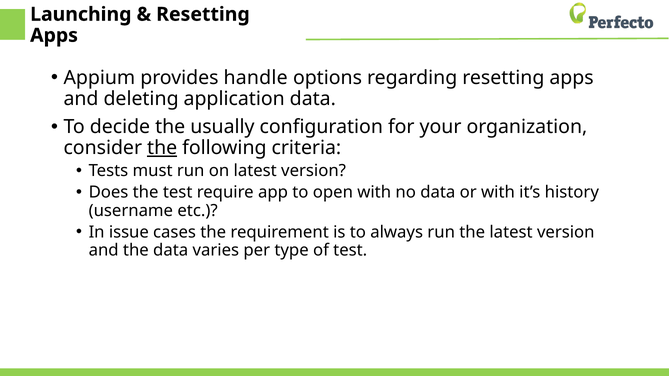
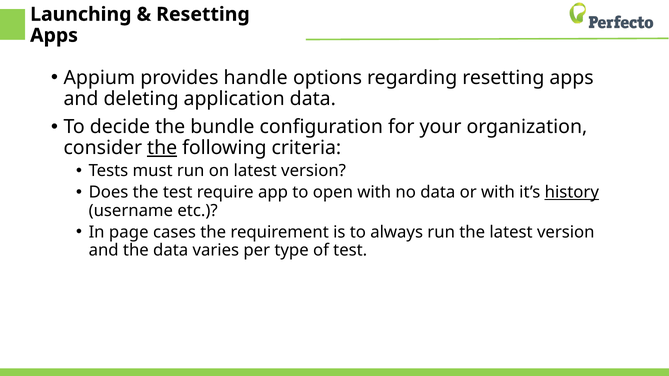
usually: usually -> bundle
history underline: none -> present
issue: issue -> page
